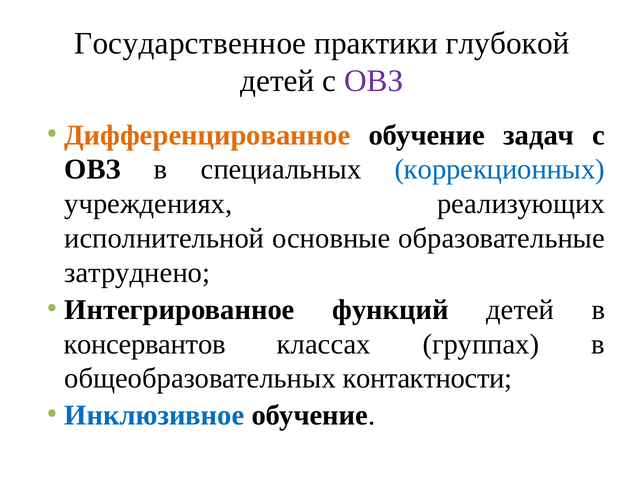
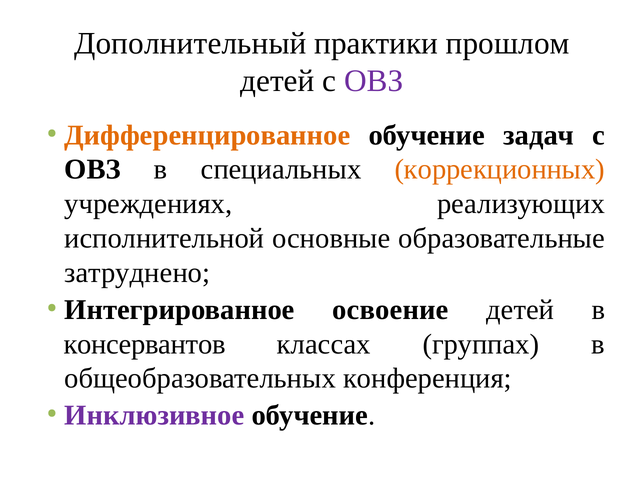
Государственное: Государственное -> Дополнительный
глубокой: глубокой -> прошлом
коррекционных colour: blue -> orange
функций: функций -> освоение
контактности: контактности -> конференция
Инклюзивное colour: blue -> purple
